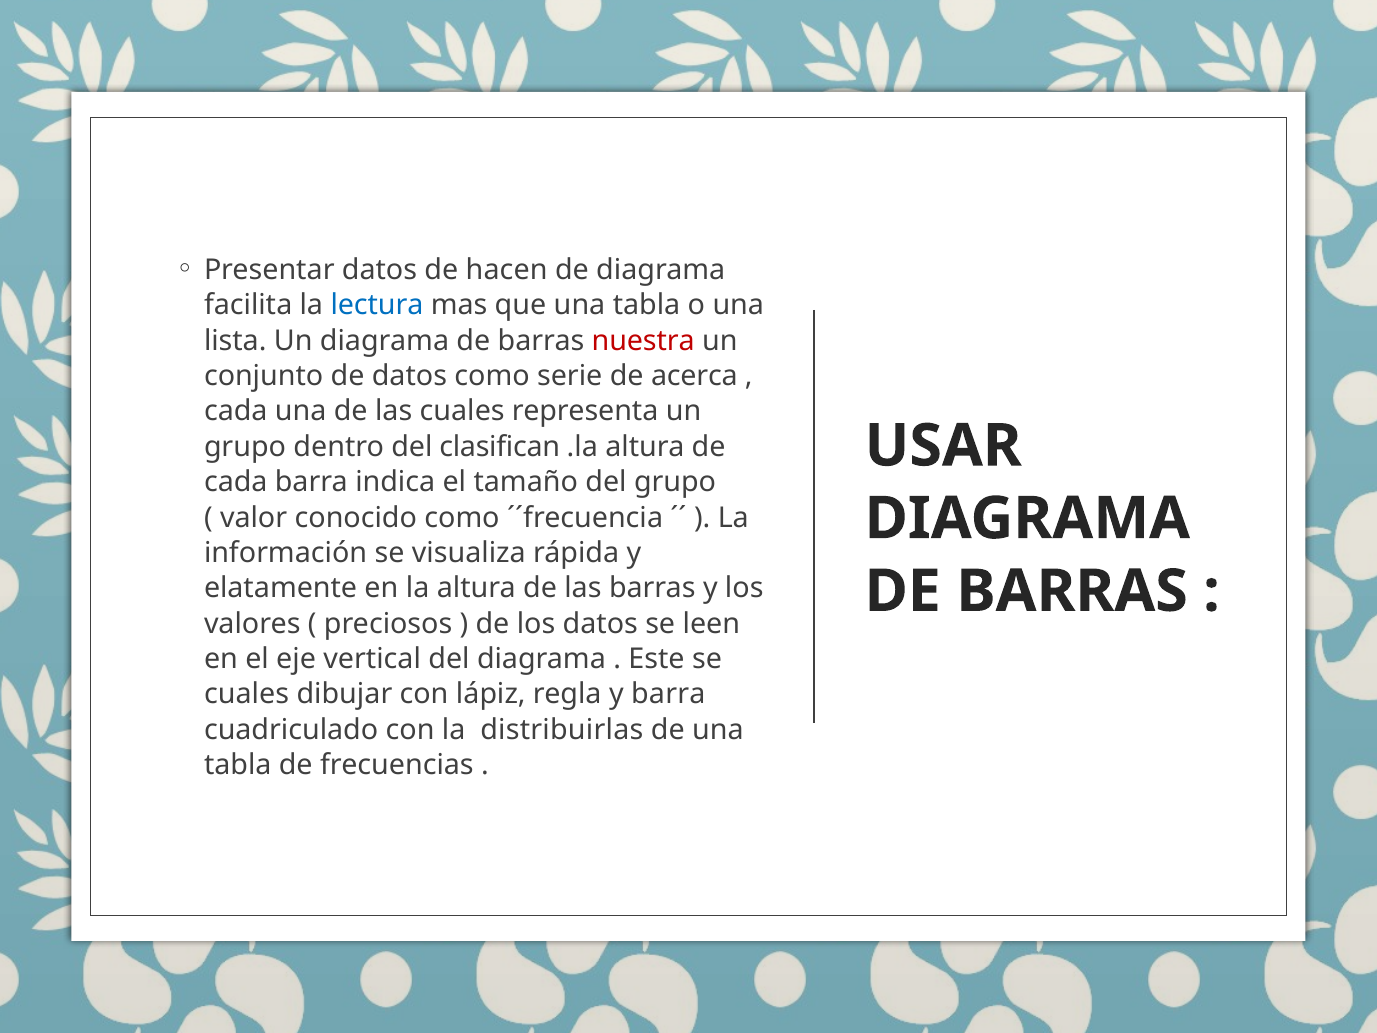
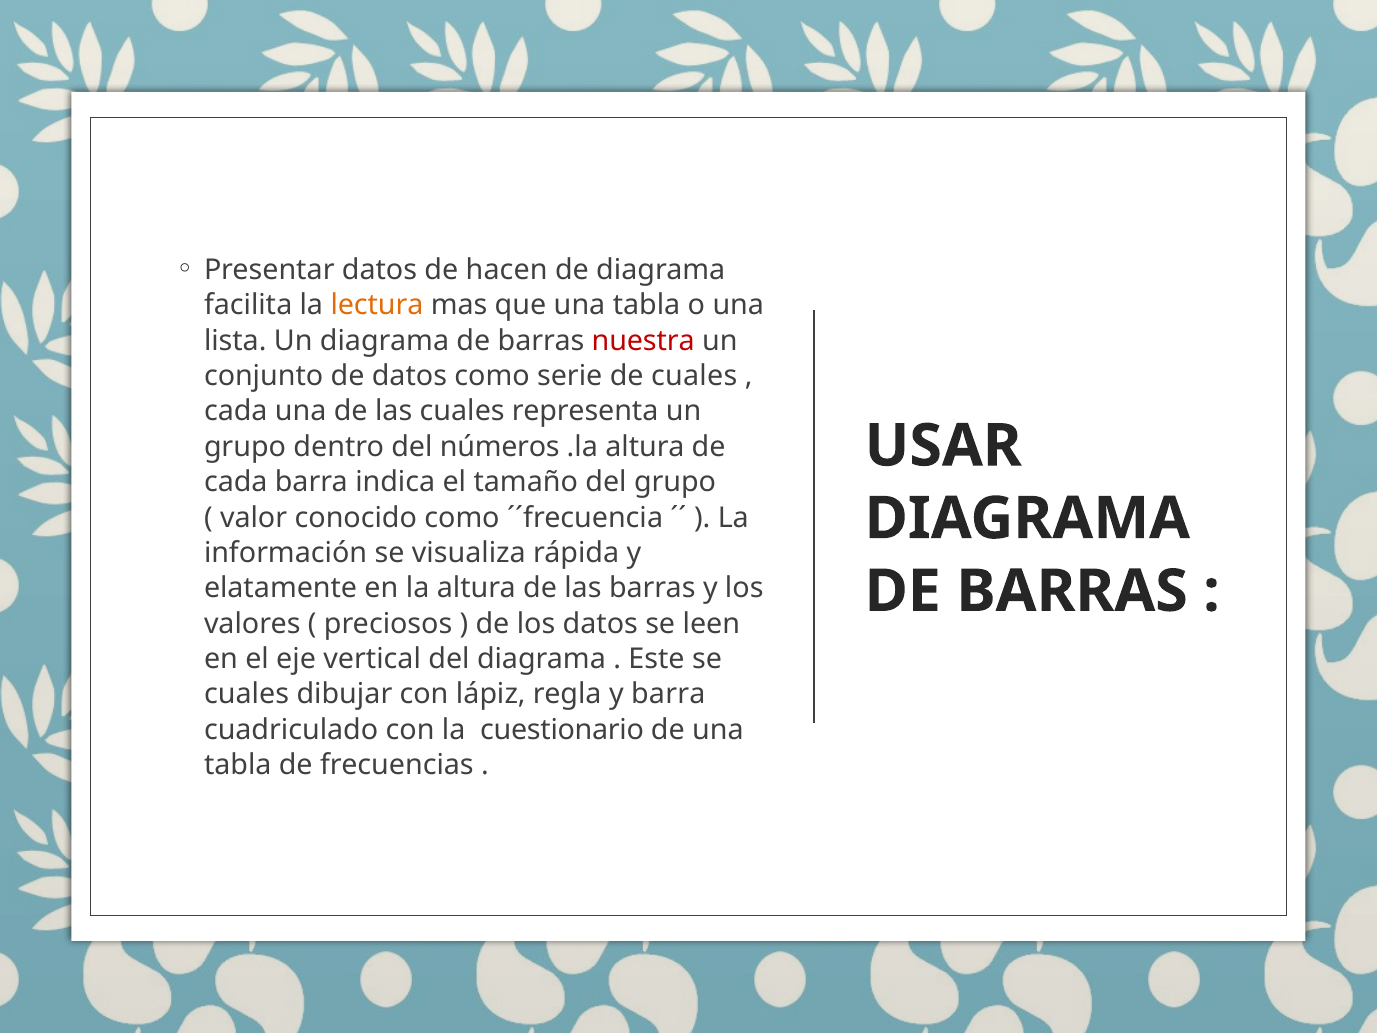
lectura colour: blue -> orange
de acerca: acerca -> cuales
clasifican: clasifican -> números
distribuirlas: distribuirlas -> cuestionario
